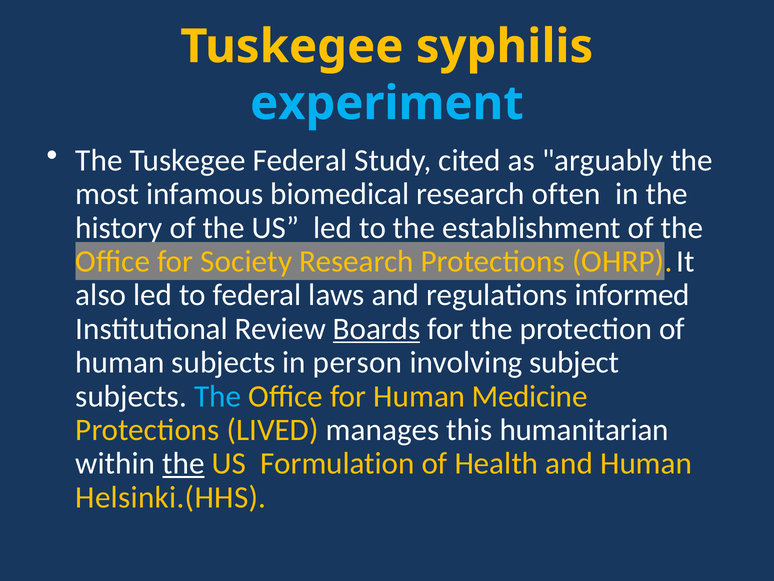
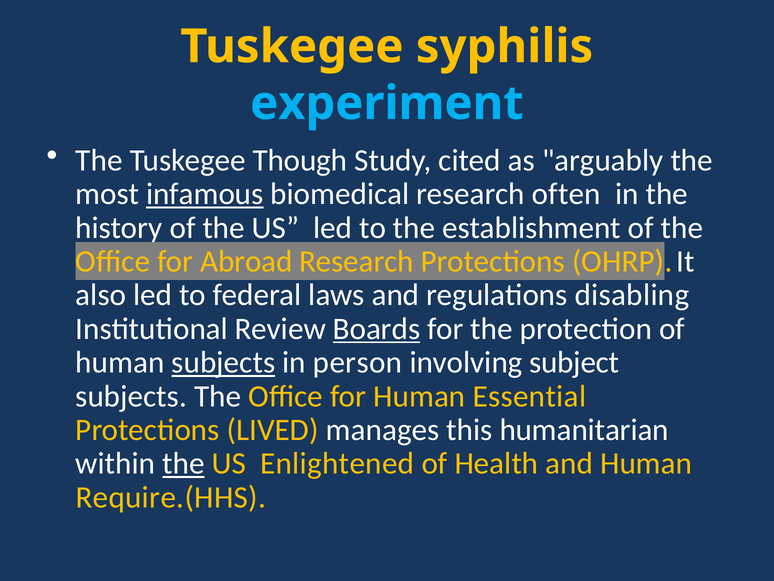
Tuskegee Federal: Federal -> Though
infamous underline: none -> present
Society: Society -> Abroad
informed: informed -> disabling
subjects at (223, 362) underline: none -> present
The at (218, 396) colour: light blue -> white
Medicine: Medicine -> Essential
Formulation: Formulation -> Enlightened
Helsinki.(HHS: Helsinki.(HHS -> Require.(HHS
